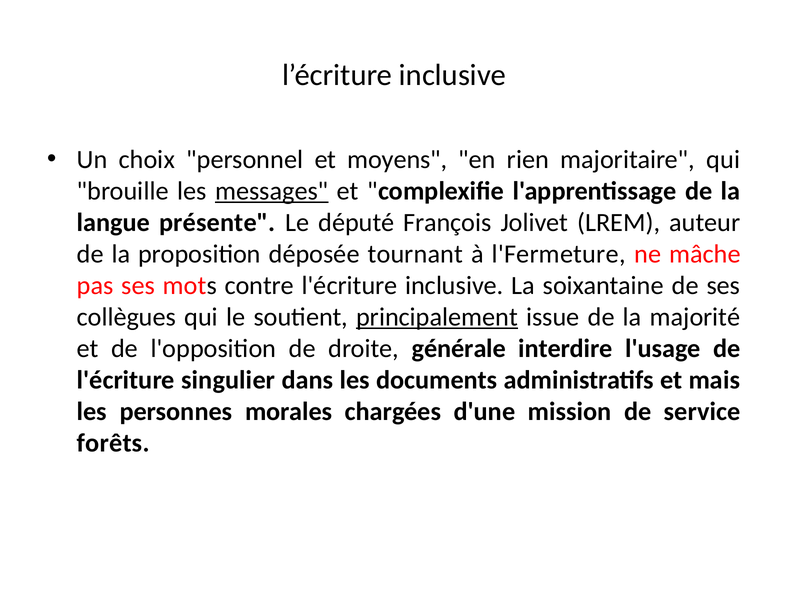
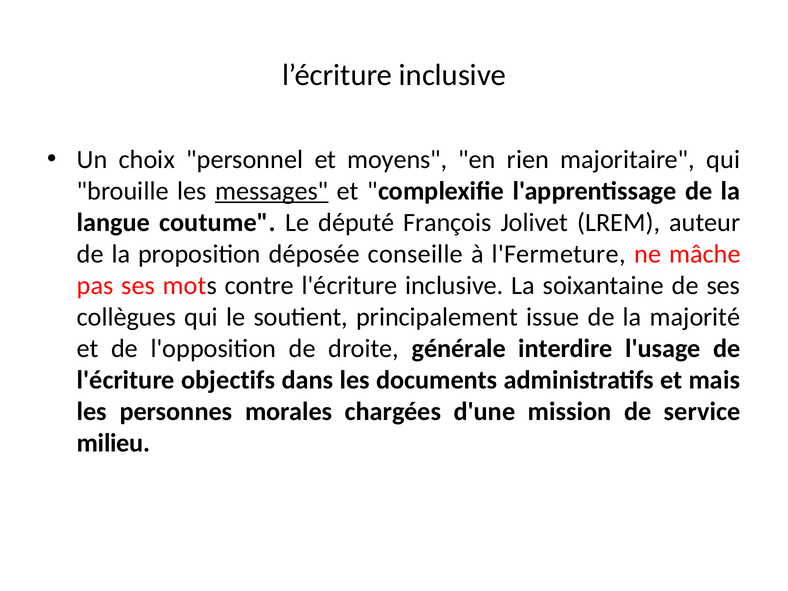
présente: présente -> coutume
tournant: tournant -> conseille
principalement underline: present -> none
singulier: singulier -> objectifs
forêts: forêts -> milieu
